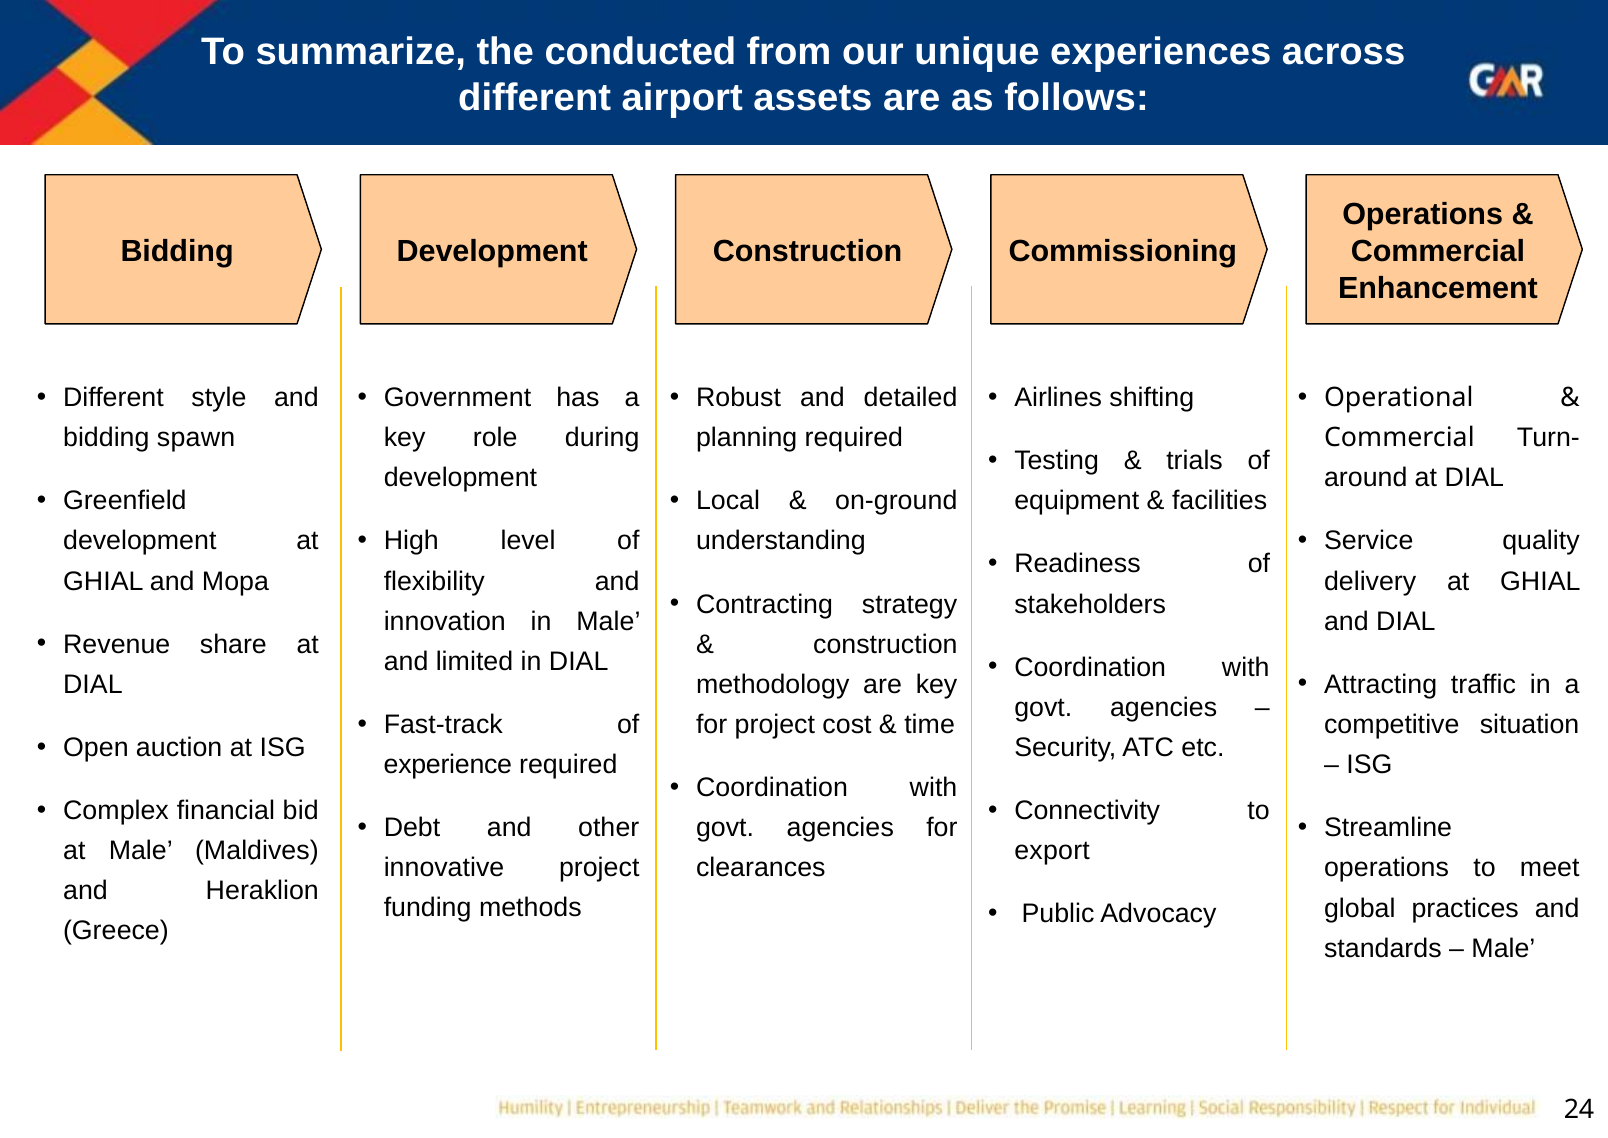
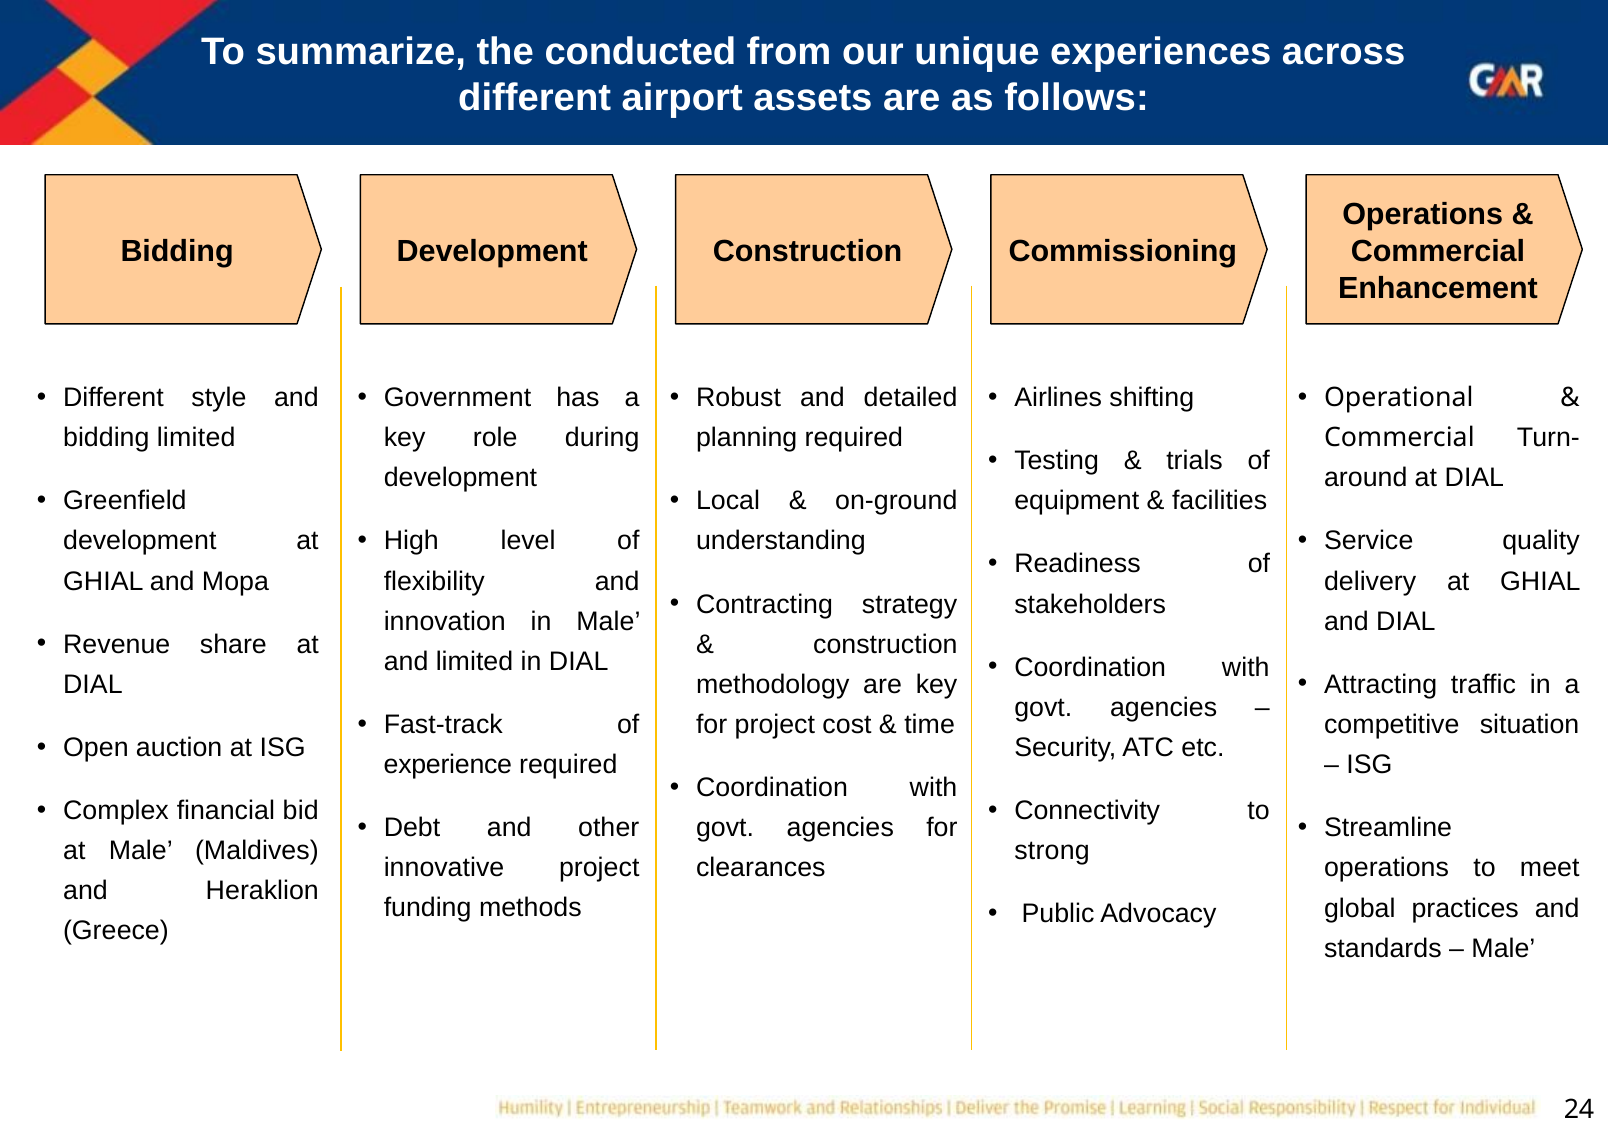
bidding spawn: spawn -> limited
export: export -> strong
